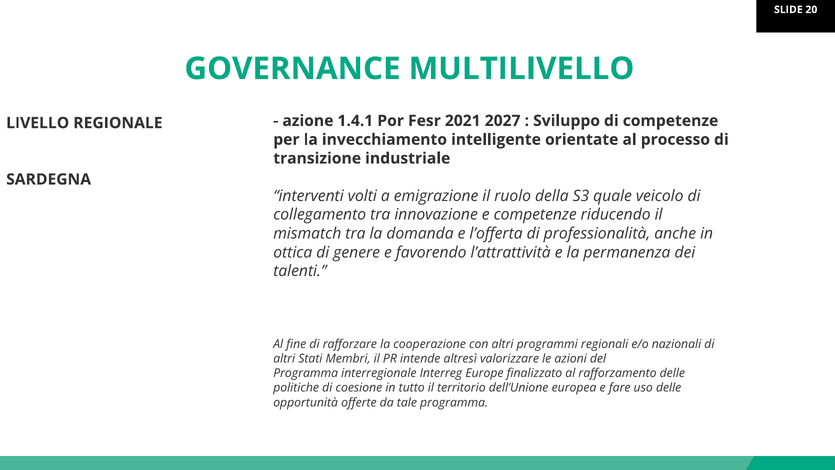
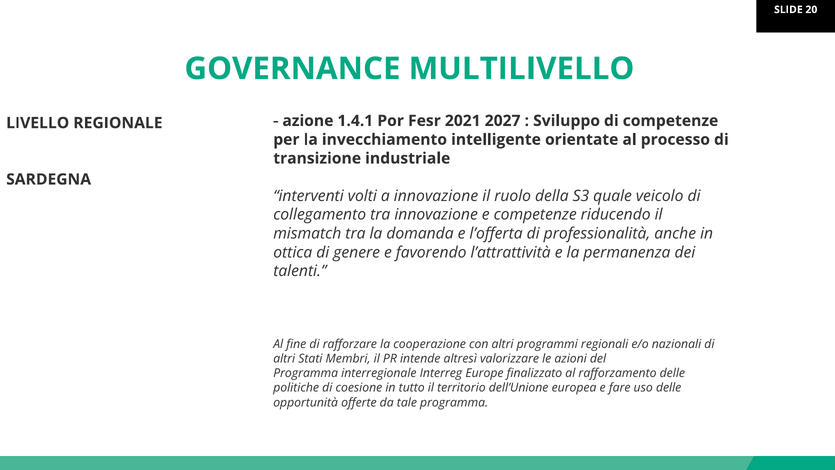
a emigrazione: emigrazione -> innovazione
